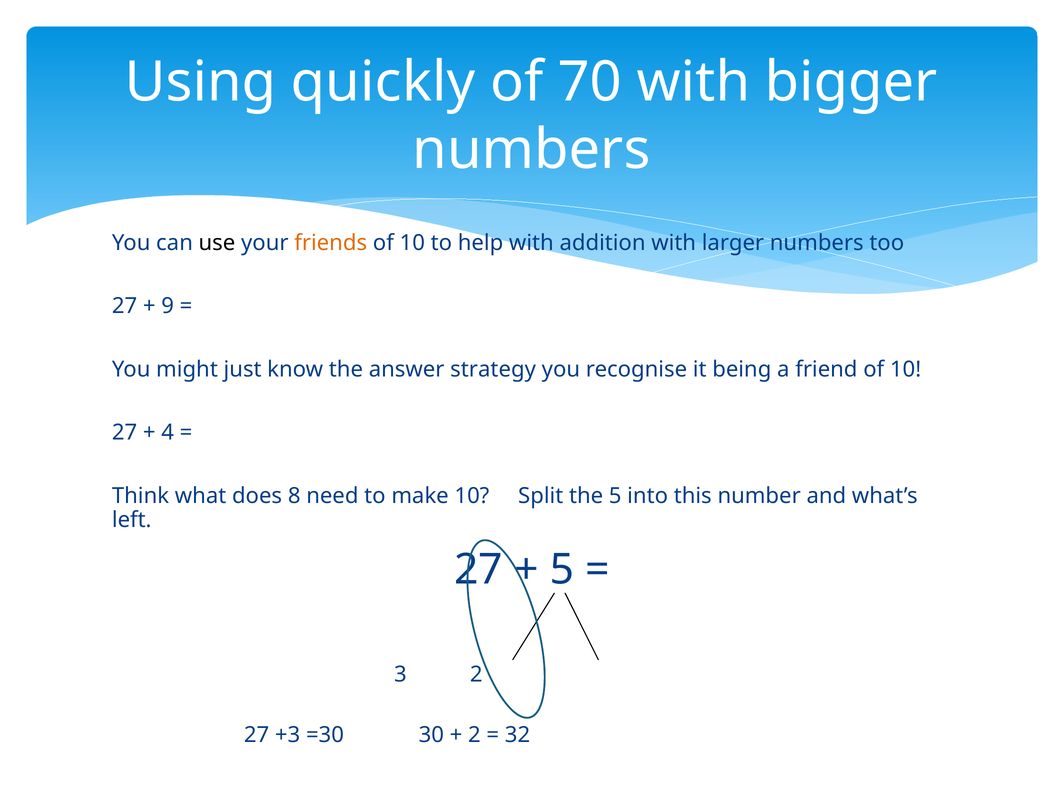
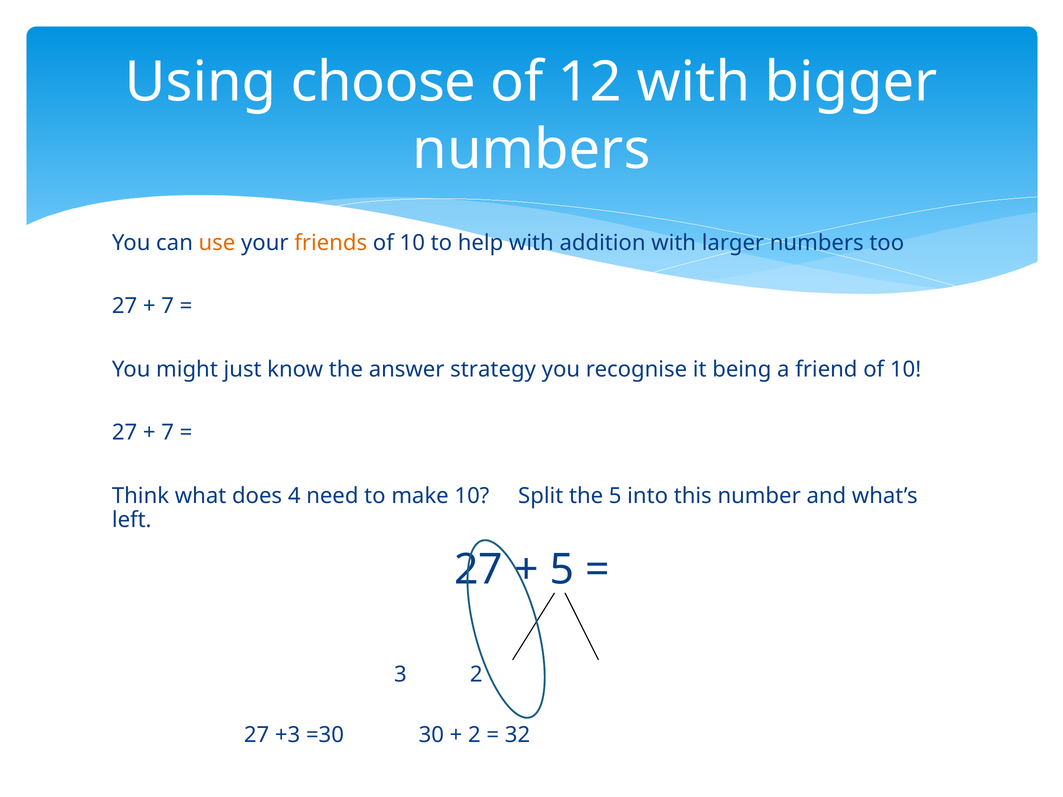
quickly: quickly -> choose
70: 70 -> 12
use colour: black -> orange
9 at (168, 306): 9 -> 7
4 at (168, 433): 4 -> 7
8: 8 -> 4
